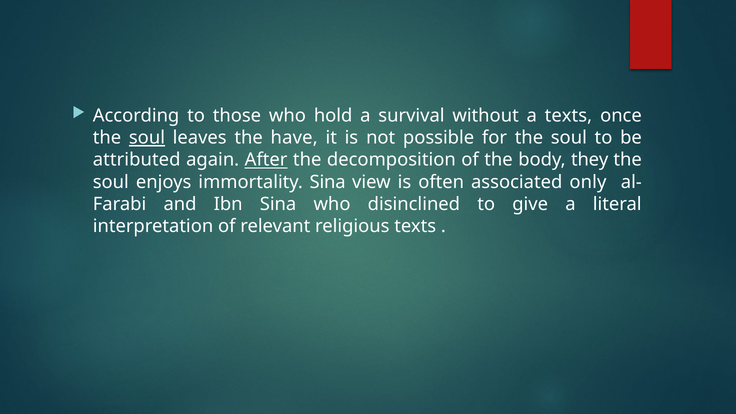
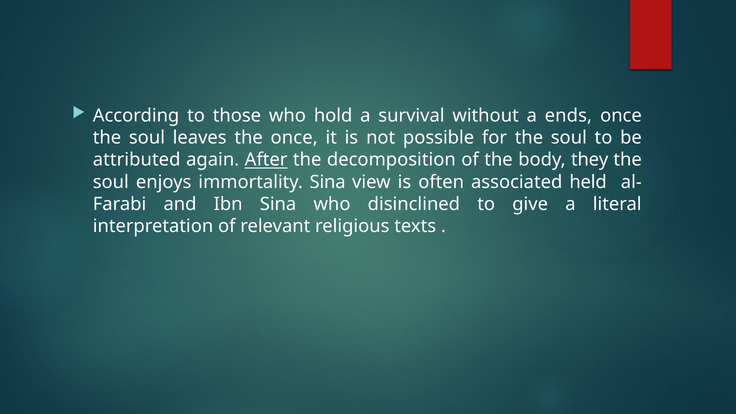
a texts: texts -> ends
soul at (147, 138) underline: present -> none
the have: have -> once
only: only -> held
